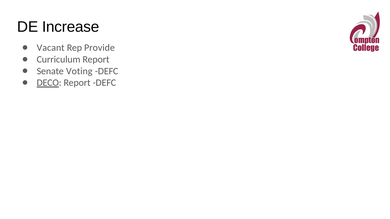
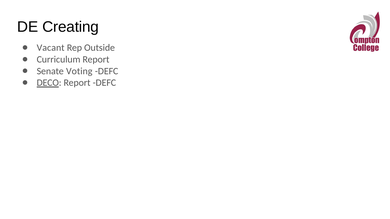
Increase: Increase -> Creating
Provide: Provide -> Outside
